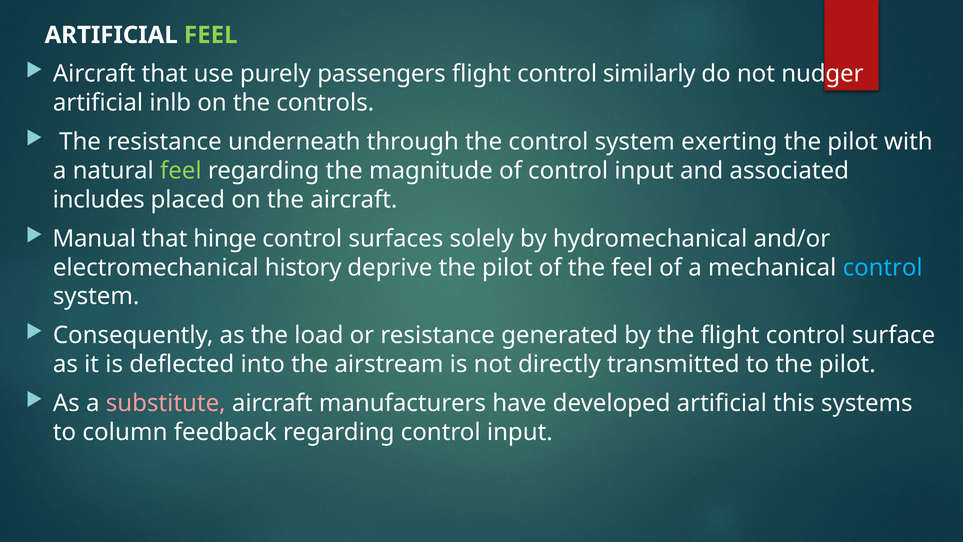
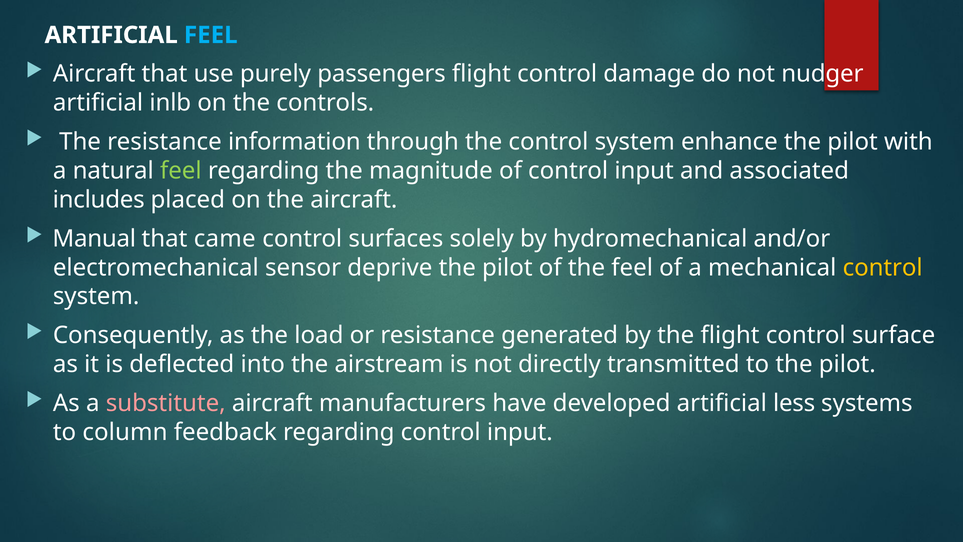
FEEL at (211, 35) colour: light green -> light blue
similarly: similarly -> damage
underneath: underneath -> information
exerting: exerting -> enhance
hinge: hinge -> came
history: history -> sensor
control at (883, 267) colour: light blue -> yellow
this: this -> less
